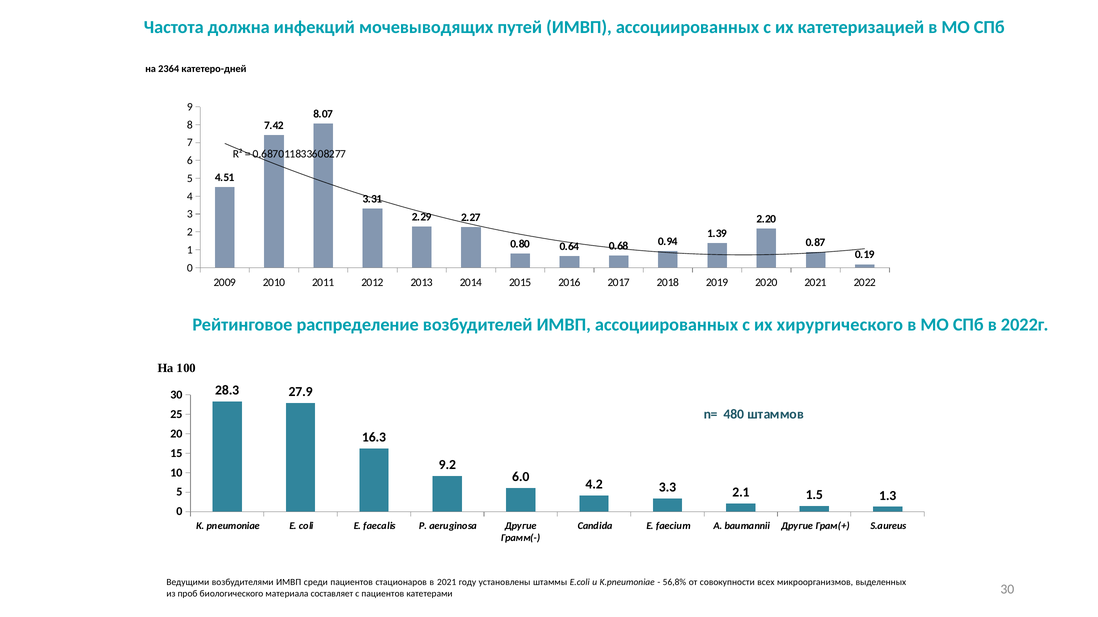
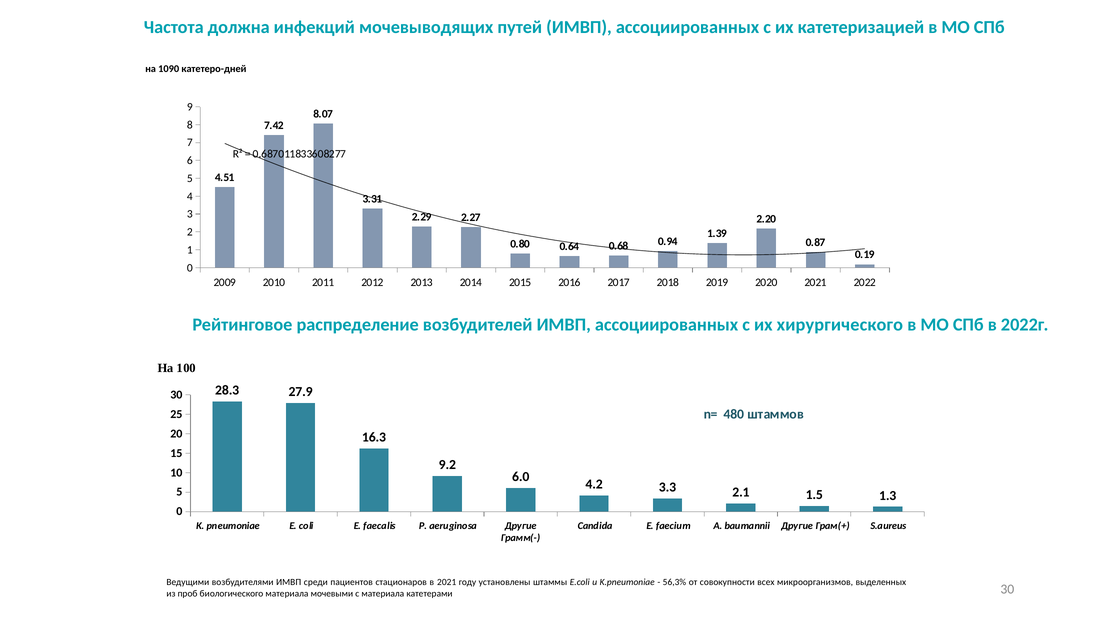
2364: 2364 -> 1090
56,8%: 56,8% -> 56,3%
составляет: составляет -> мочевыми
с пациентов: пациентов -> материала
